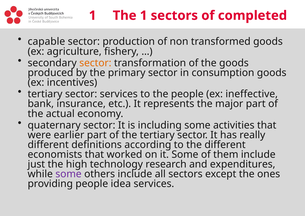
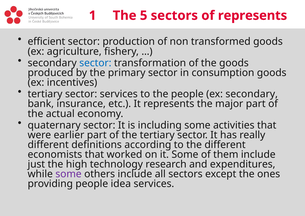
The 1: 1 -> 5
of completed: completed -> represents
capable: capable -> efficient
sector at (95, 63) colour: orange -> blue
ex ineffective: ineffective -> secondary
